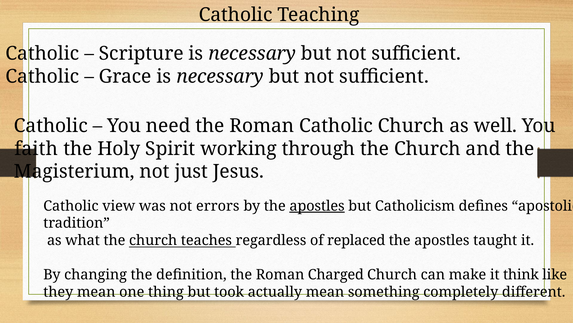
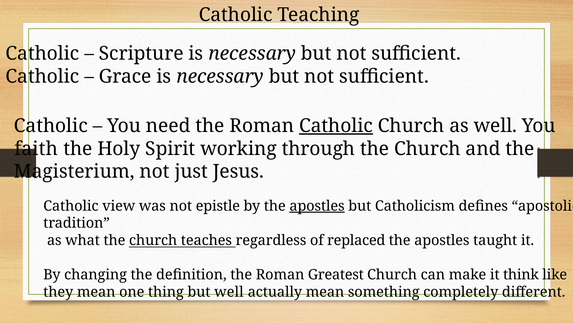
Catholic at (336, 125) underline: none -> present
errors: errors -> epistle
Charged: Charged -> Greatest
but took: took -> well
